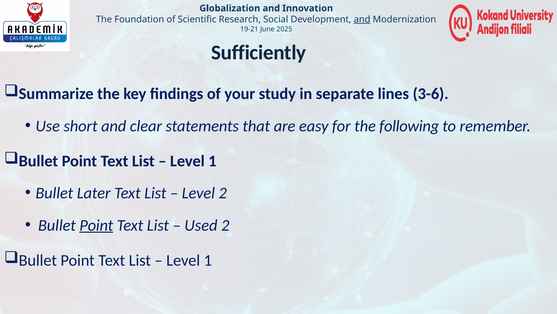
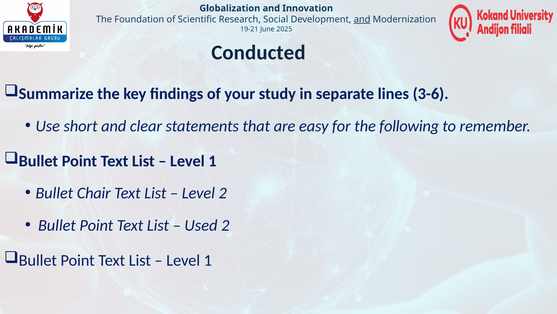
Sufficiently: Sufficiently -> Conducted
Later: Later -> Chair
Point at (96, 225) underline: present -> none
